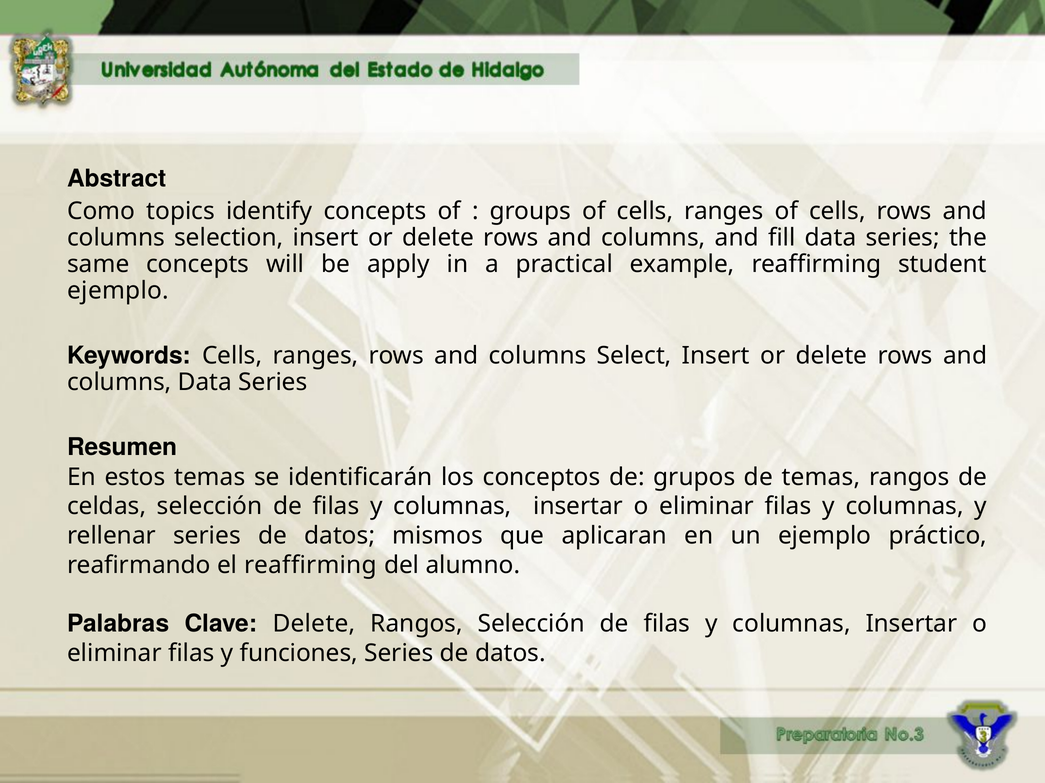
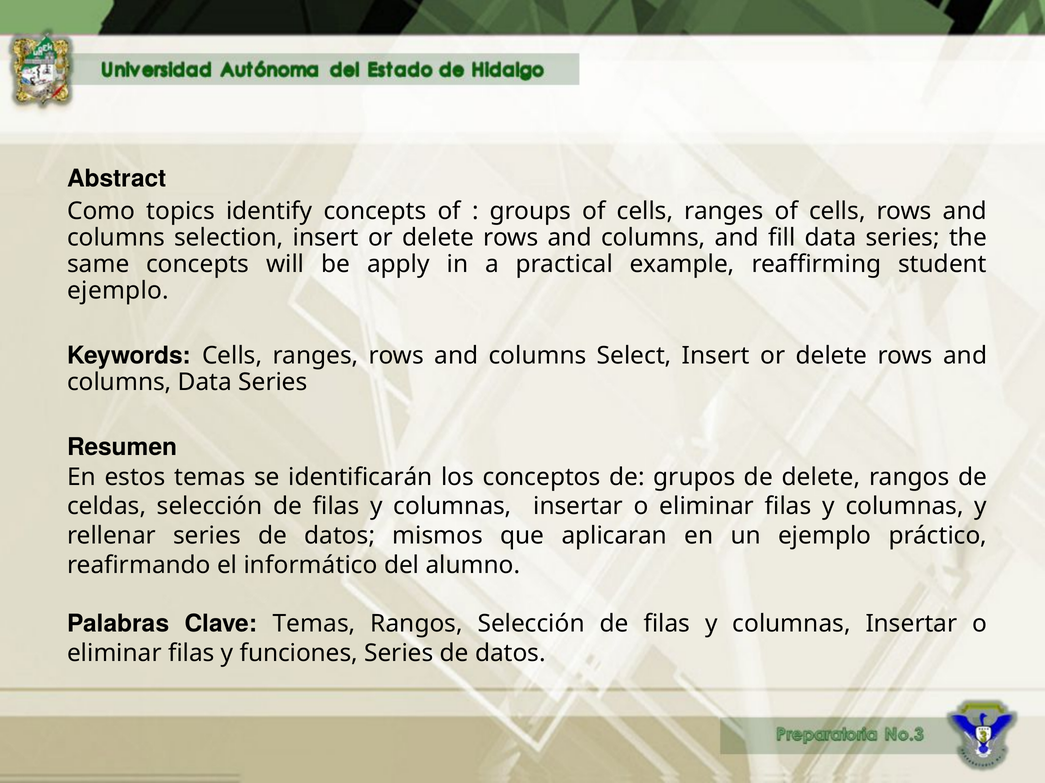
de temas: temas -> delete
el reaffirming: reaffirming -> informático
Clave Delete: Delete -> Temas
